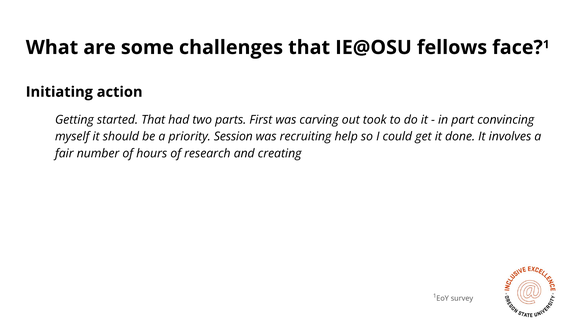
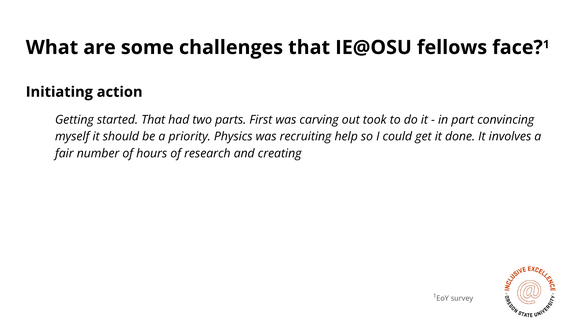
Session: Session -> Physics
